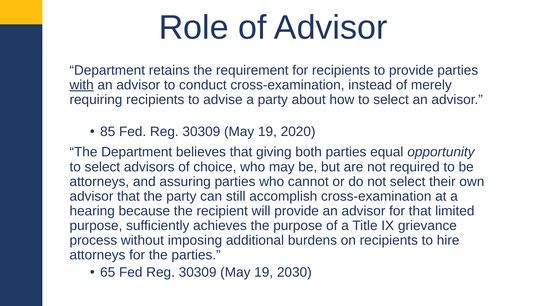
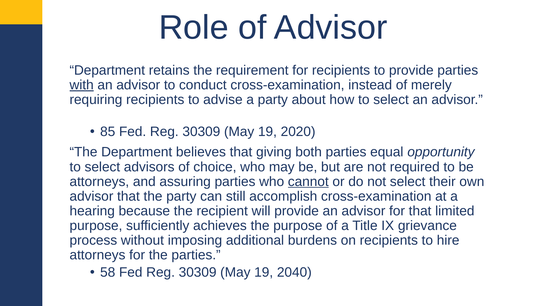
cannot underline: none -> present
65: 65 -> 58
2030: 2030 -> 2040
